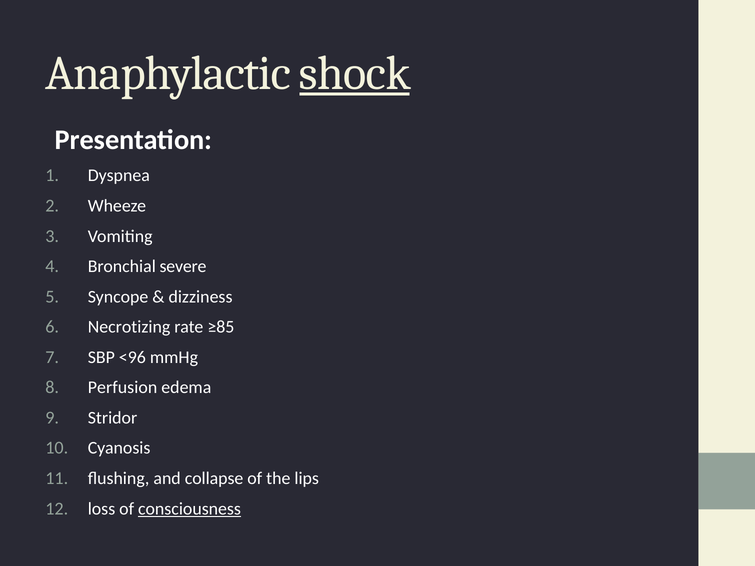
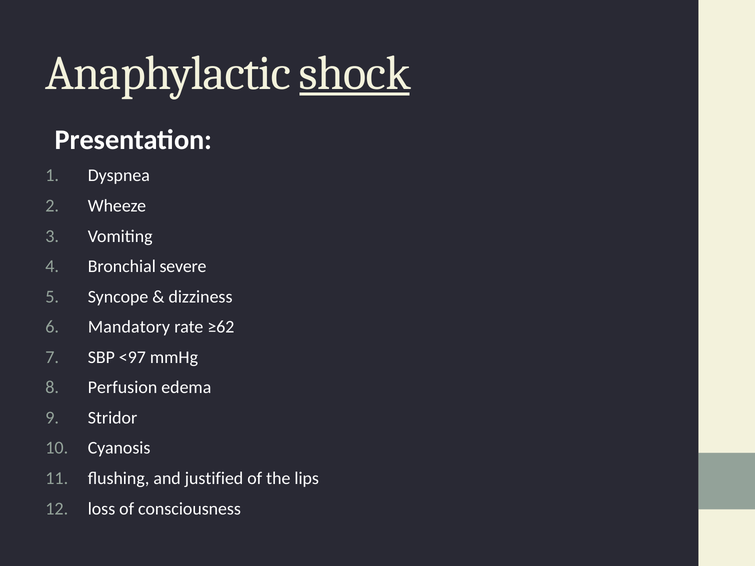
Necrotizing: Necrotizing -> Mandatory
≥85: ≥85 -> ≥62
<96: <96 -> <97
collapse: collapse -> justified
consciousness underline: present -> none
